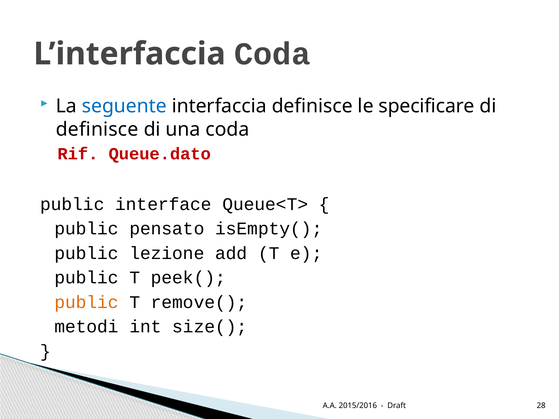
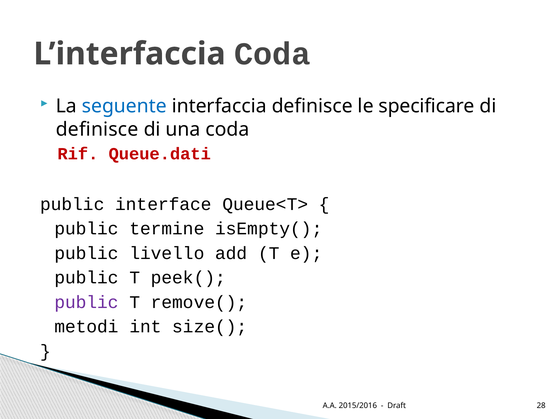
Queue.dato: Queue.dato -> Queue.dati
pensato: pensato -> termine
lezione: lezione -> livello
public at (87, 302) colour: orange -> purple
